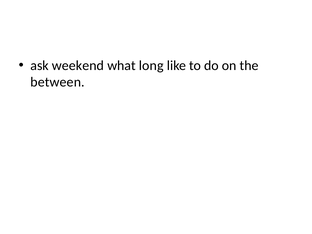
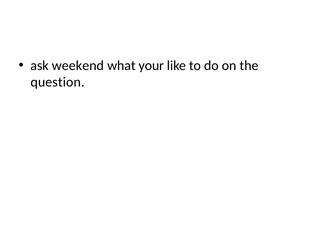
long: long -> your
between: between -> question
